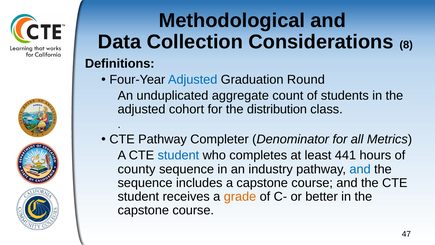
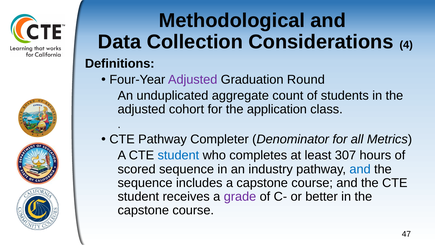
8: 8 -> 4
Adjusted at (193, 80) colour: blue -> purple
distribution: distribution -> application
441: 441 -> 307
county: county -> scored
grade colour: orange -> purple
